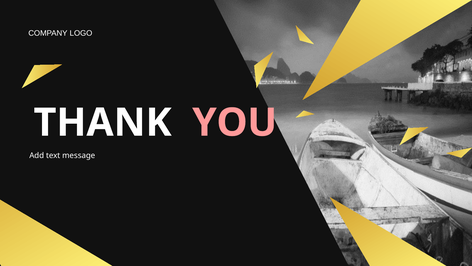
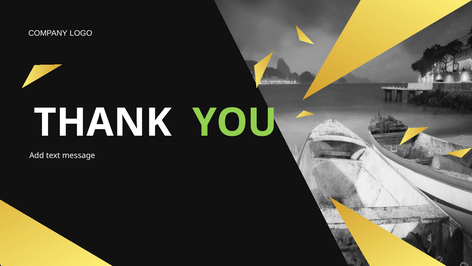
YOU colour: pink -> light green
